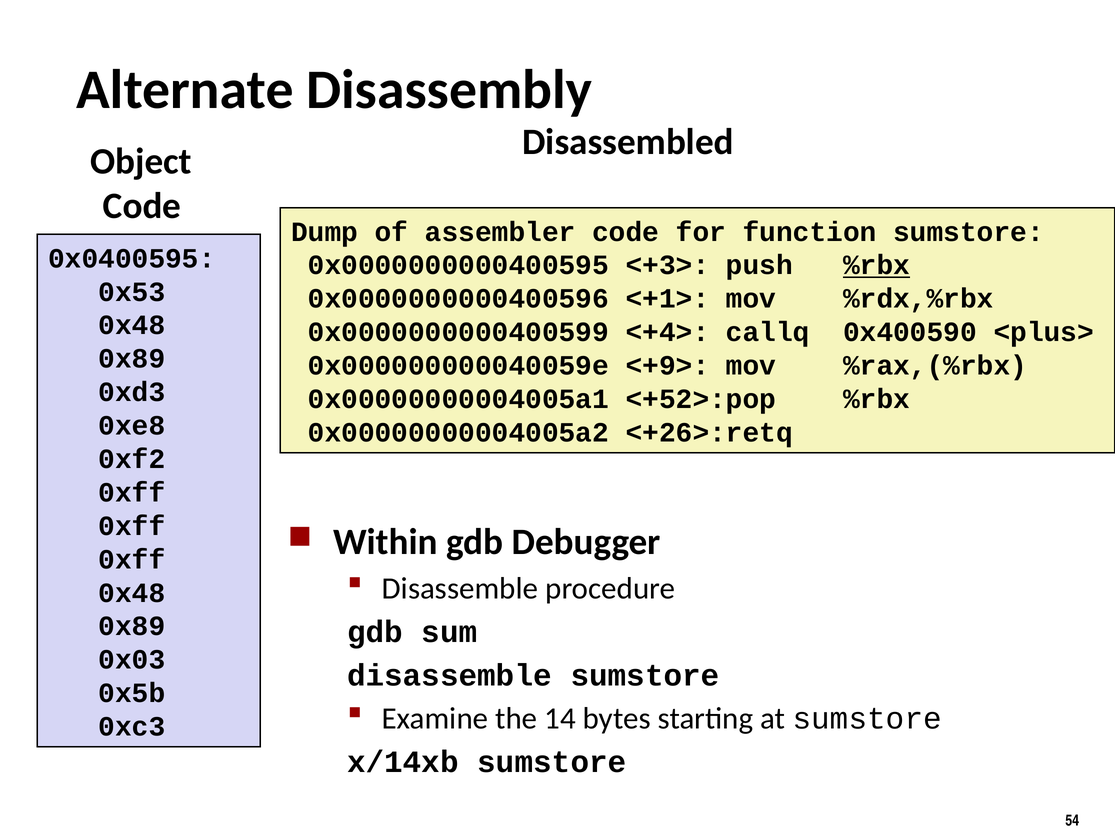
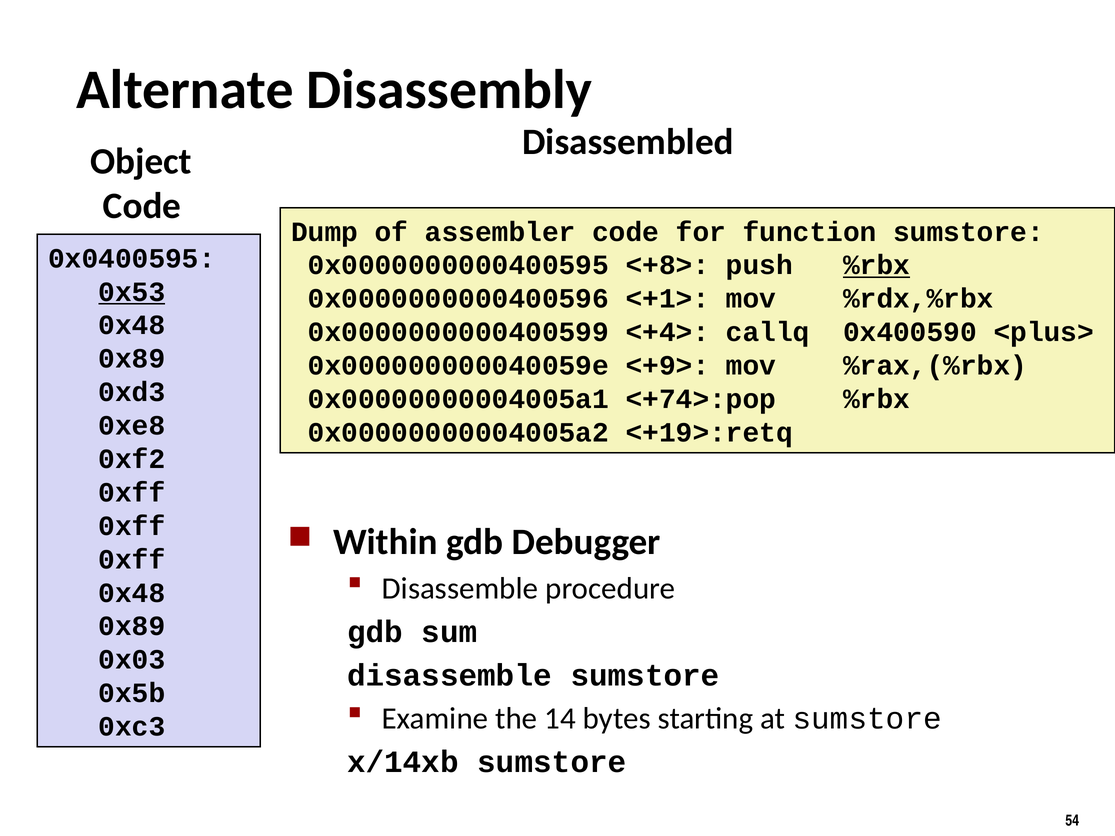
<+3>: <+3> -> <+8>
0x53 underline: none -> present
<+52>:pop: <+52>:pop -> <+74>:pop
<+26>:retq: <+26>:retq -> <+19>:retq
